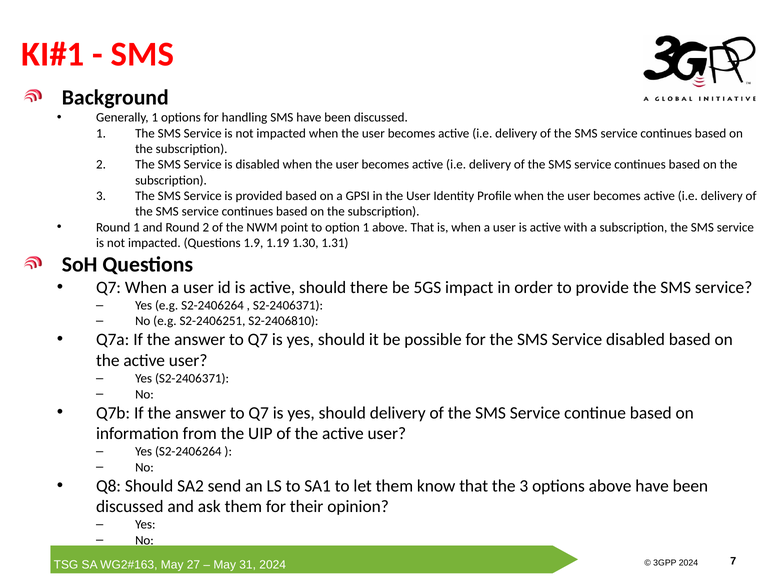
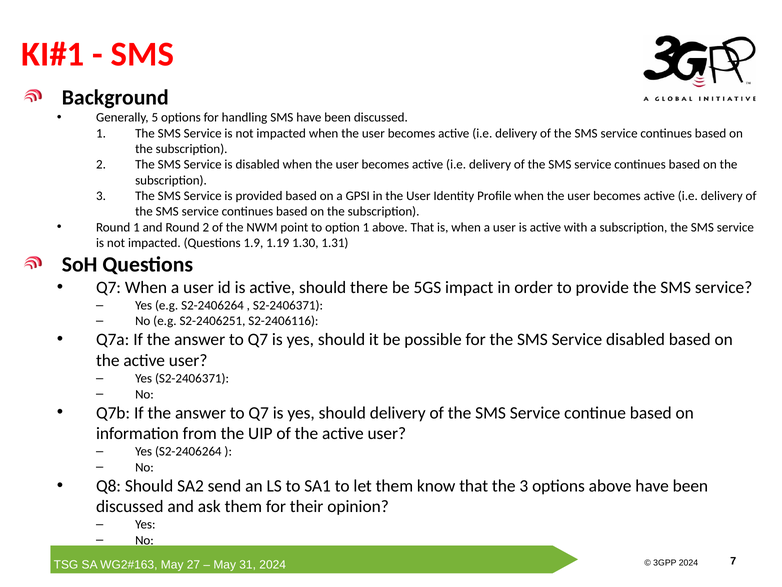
Generally 1: 1 -> 5
S2-2406810: S2-2406810 -> S2-2406116
